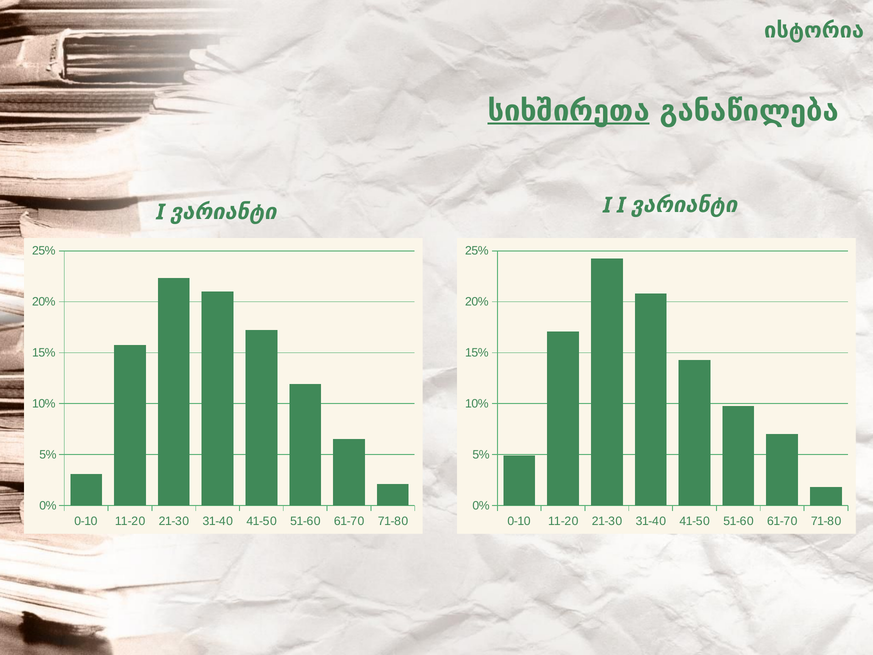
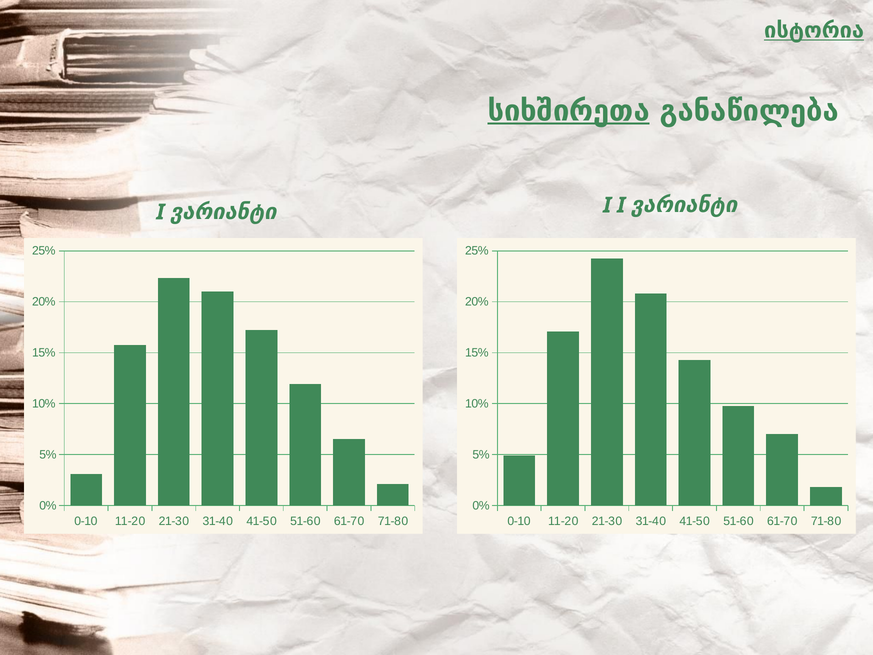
ისტორია underline: none -> present
